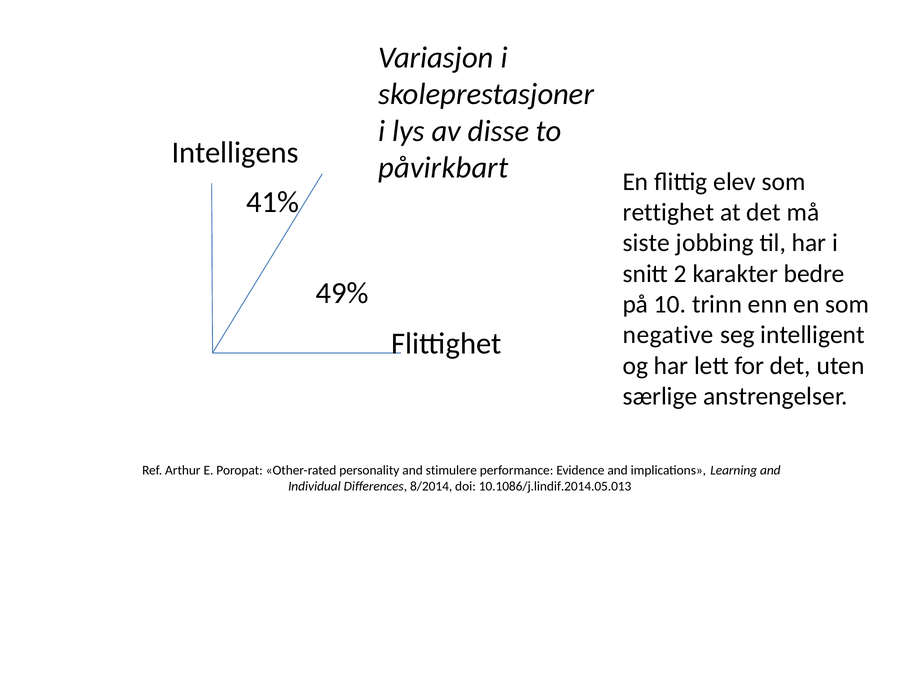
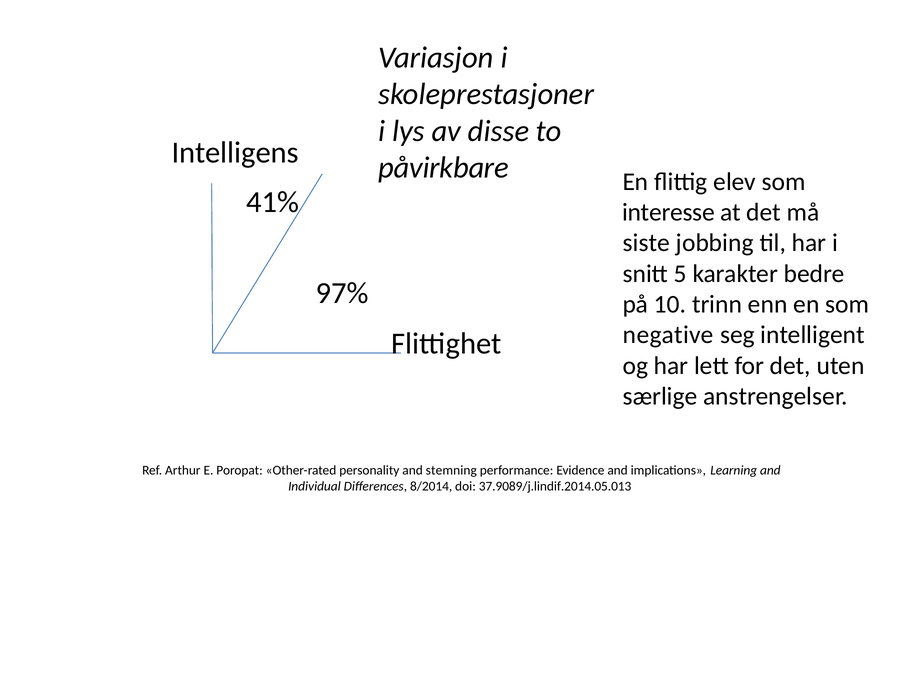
påvirkbart: påvirkbart -> påvirkbare
rettighet: rettighet -> interesse
2: 2 -> 5
49%: 49% -> 97%
stimulere: stimulere -> stemning
10.1086/j.lindif.2014.05.013: 10.1086/j.lindif.2014.05.013 -> 37.9089/j.lindif.2014.05.013
